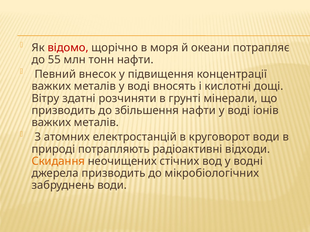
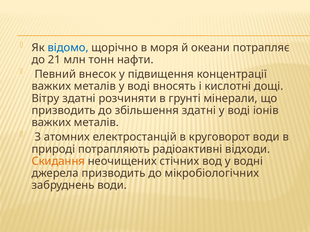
відомо colour: red -> blue
55: 55 -> 21
збільшення нафти: нафти -> здатні
